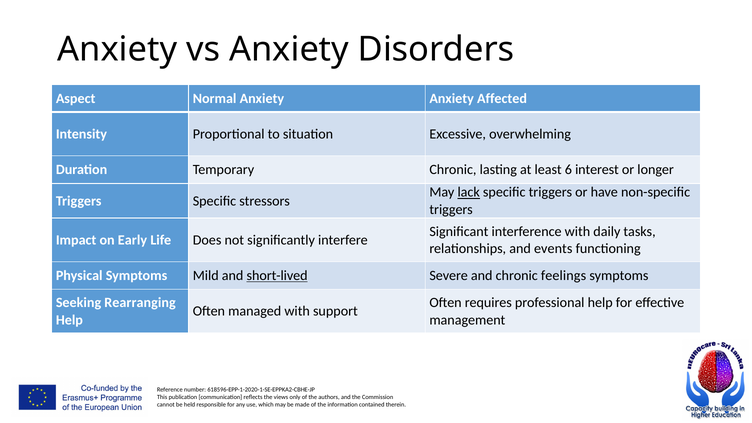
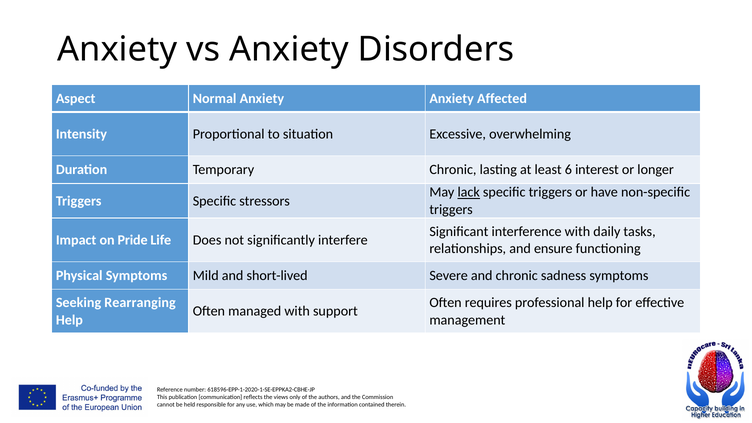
Early: Early -> Pride
events: events -> ensure
short-lived underline: present -> none
feelings: feelings -> sadness
